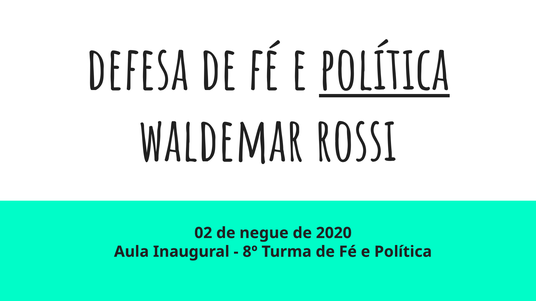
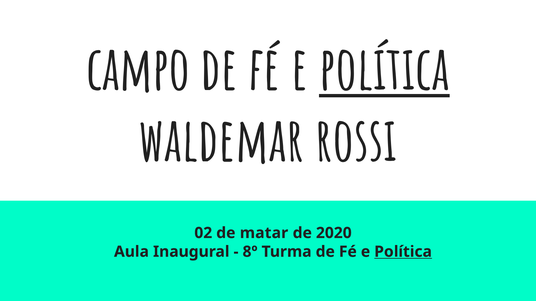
defesa: defesa -> campo
negue: negue -> matar
Política at (403, 252) underline: none -> present
